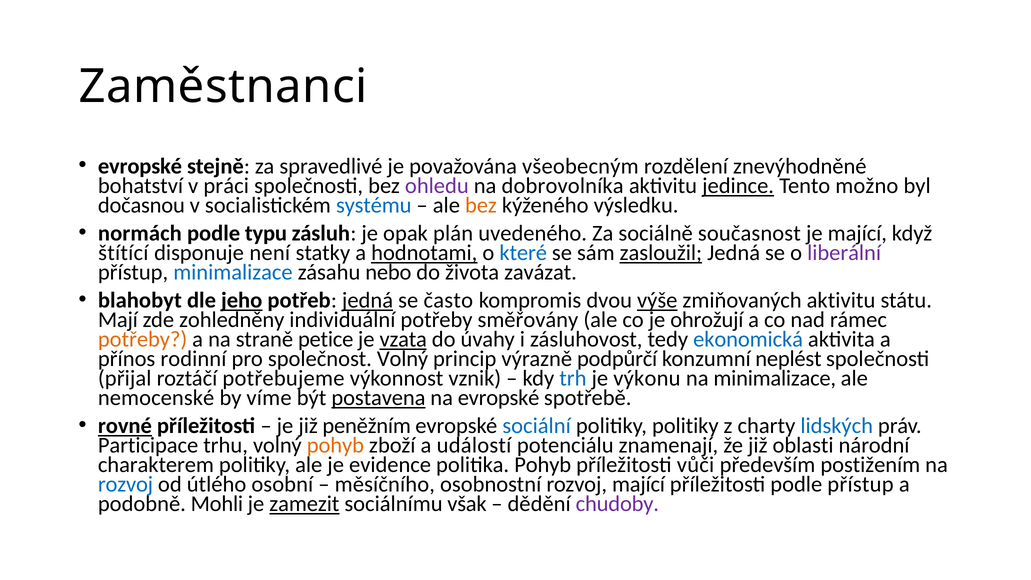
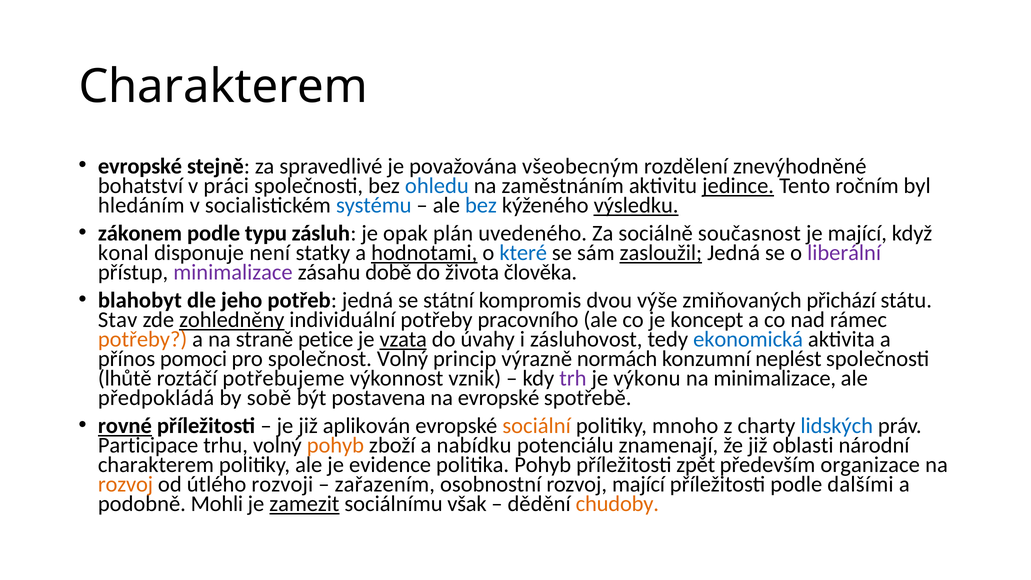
Zaměstnanci at (223, 87): Zaměstnanci -> Charakterem
ohledu colour: purple -> blue
dobrovolníka: dobrovolníka -> zaměstnáním
možno: možno -> ročním
dočasnou: dočasnou -> hledáním
bez at (481, 205) colour: orange -> blue
výsledku underline: none -> present
normách: normách -> zákonem
štítící: štítící -> konal
minimalizace at (233, 272) colour: blue -> purple
nebo: nebo -> době
zavázat: zavázat -> člověka
jeho underline: present -> none
jedná at (368, 300) underline: present -> none
často: často -> státní
výše underline: present -> none
zmiňovaných aktivitu: aktivitu -> přichází
Mají: Mají -> Stav
zohledněny underline: none -> present
směřovány: směřovány -> pracovního
ohrožují: ohrožují -> koncept
rodinní: rodinní -> pomoci
podpůrčí: podpůrčí -> normách
přijal: přijal -> lhůtě
trh colour: blue -> purple
nemocenské: nemocenské -> předpokládá
víme: víme -> sobě
postavena underline: present -> none
peněžním: peněžním -> aplikován
sociální colour: blue -> orange
politiky politiky: politiky -> mnoho
událostí: událostí -> nabídku
vůči: vůči -> zpět
postižením: postižením -> organizace
rozvoj at (126, 484) colour: blue -> orange
osobní: osobní -> rozvoji
měsíčního: měsíčního -> zařazením
podle přístup: přístup -> dalšími
chudoby colour: purple -> orange
